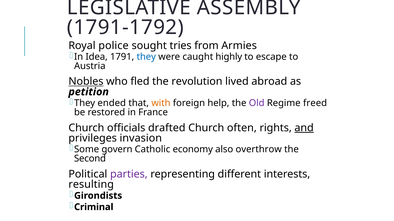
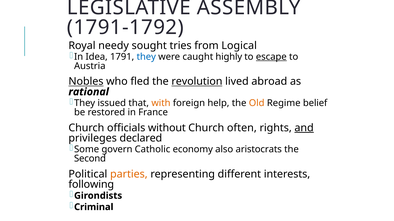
police: police -> needy
Armies: Armies -> Logical
escape underline: none -> present
revolution underline: none -> present
petition: petition -> rational
ended: ended -> issued
Old colour: purple -> orange
freed: freed -> belief
drafted: drafted -> without
invasion: invasion -> declared
overthrow: overthrow -> aristocrats
parties colour: purple -> orange
resulting: resulting -> following
